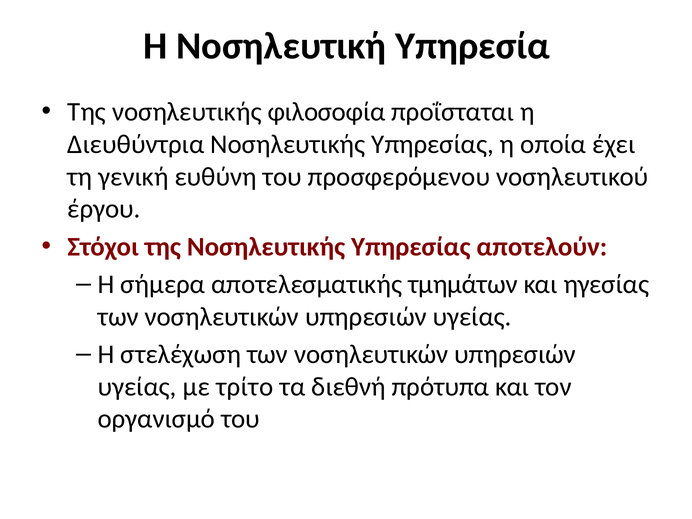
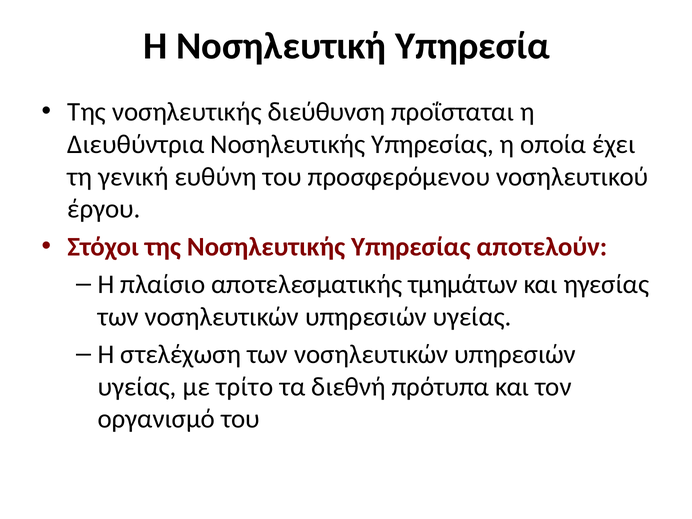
φιλοσοφία: φιλοσοφία -> διεύθυνση
σήμερα: σήμερα -> πλαίσιο
